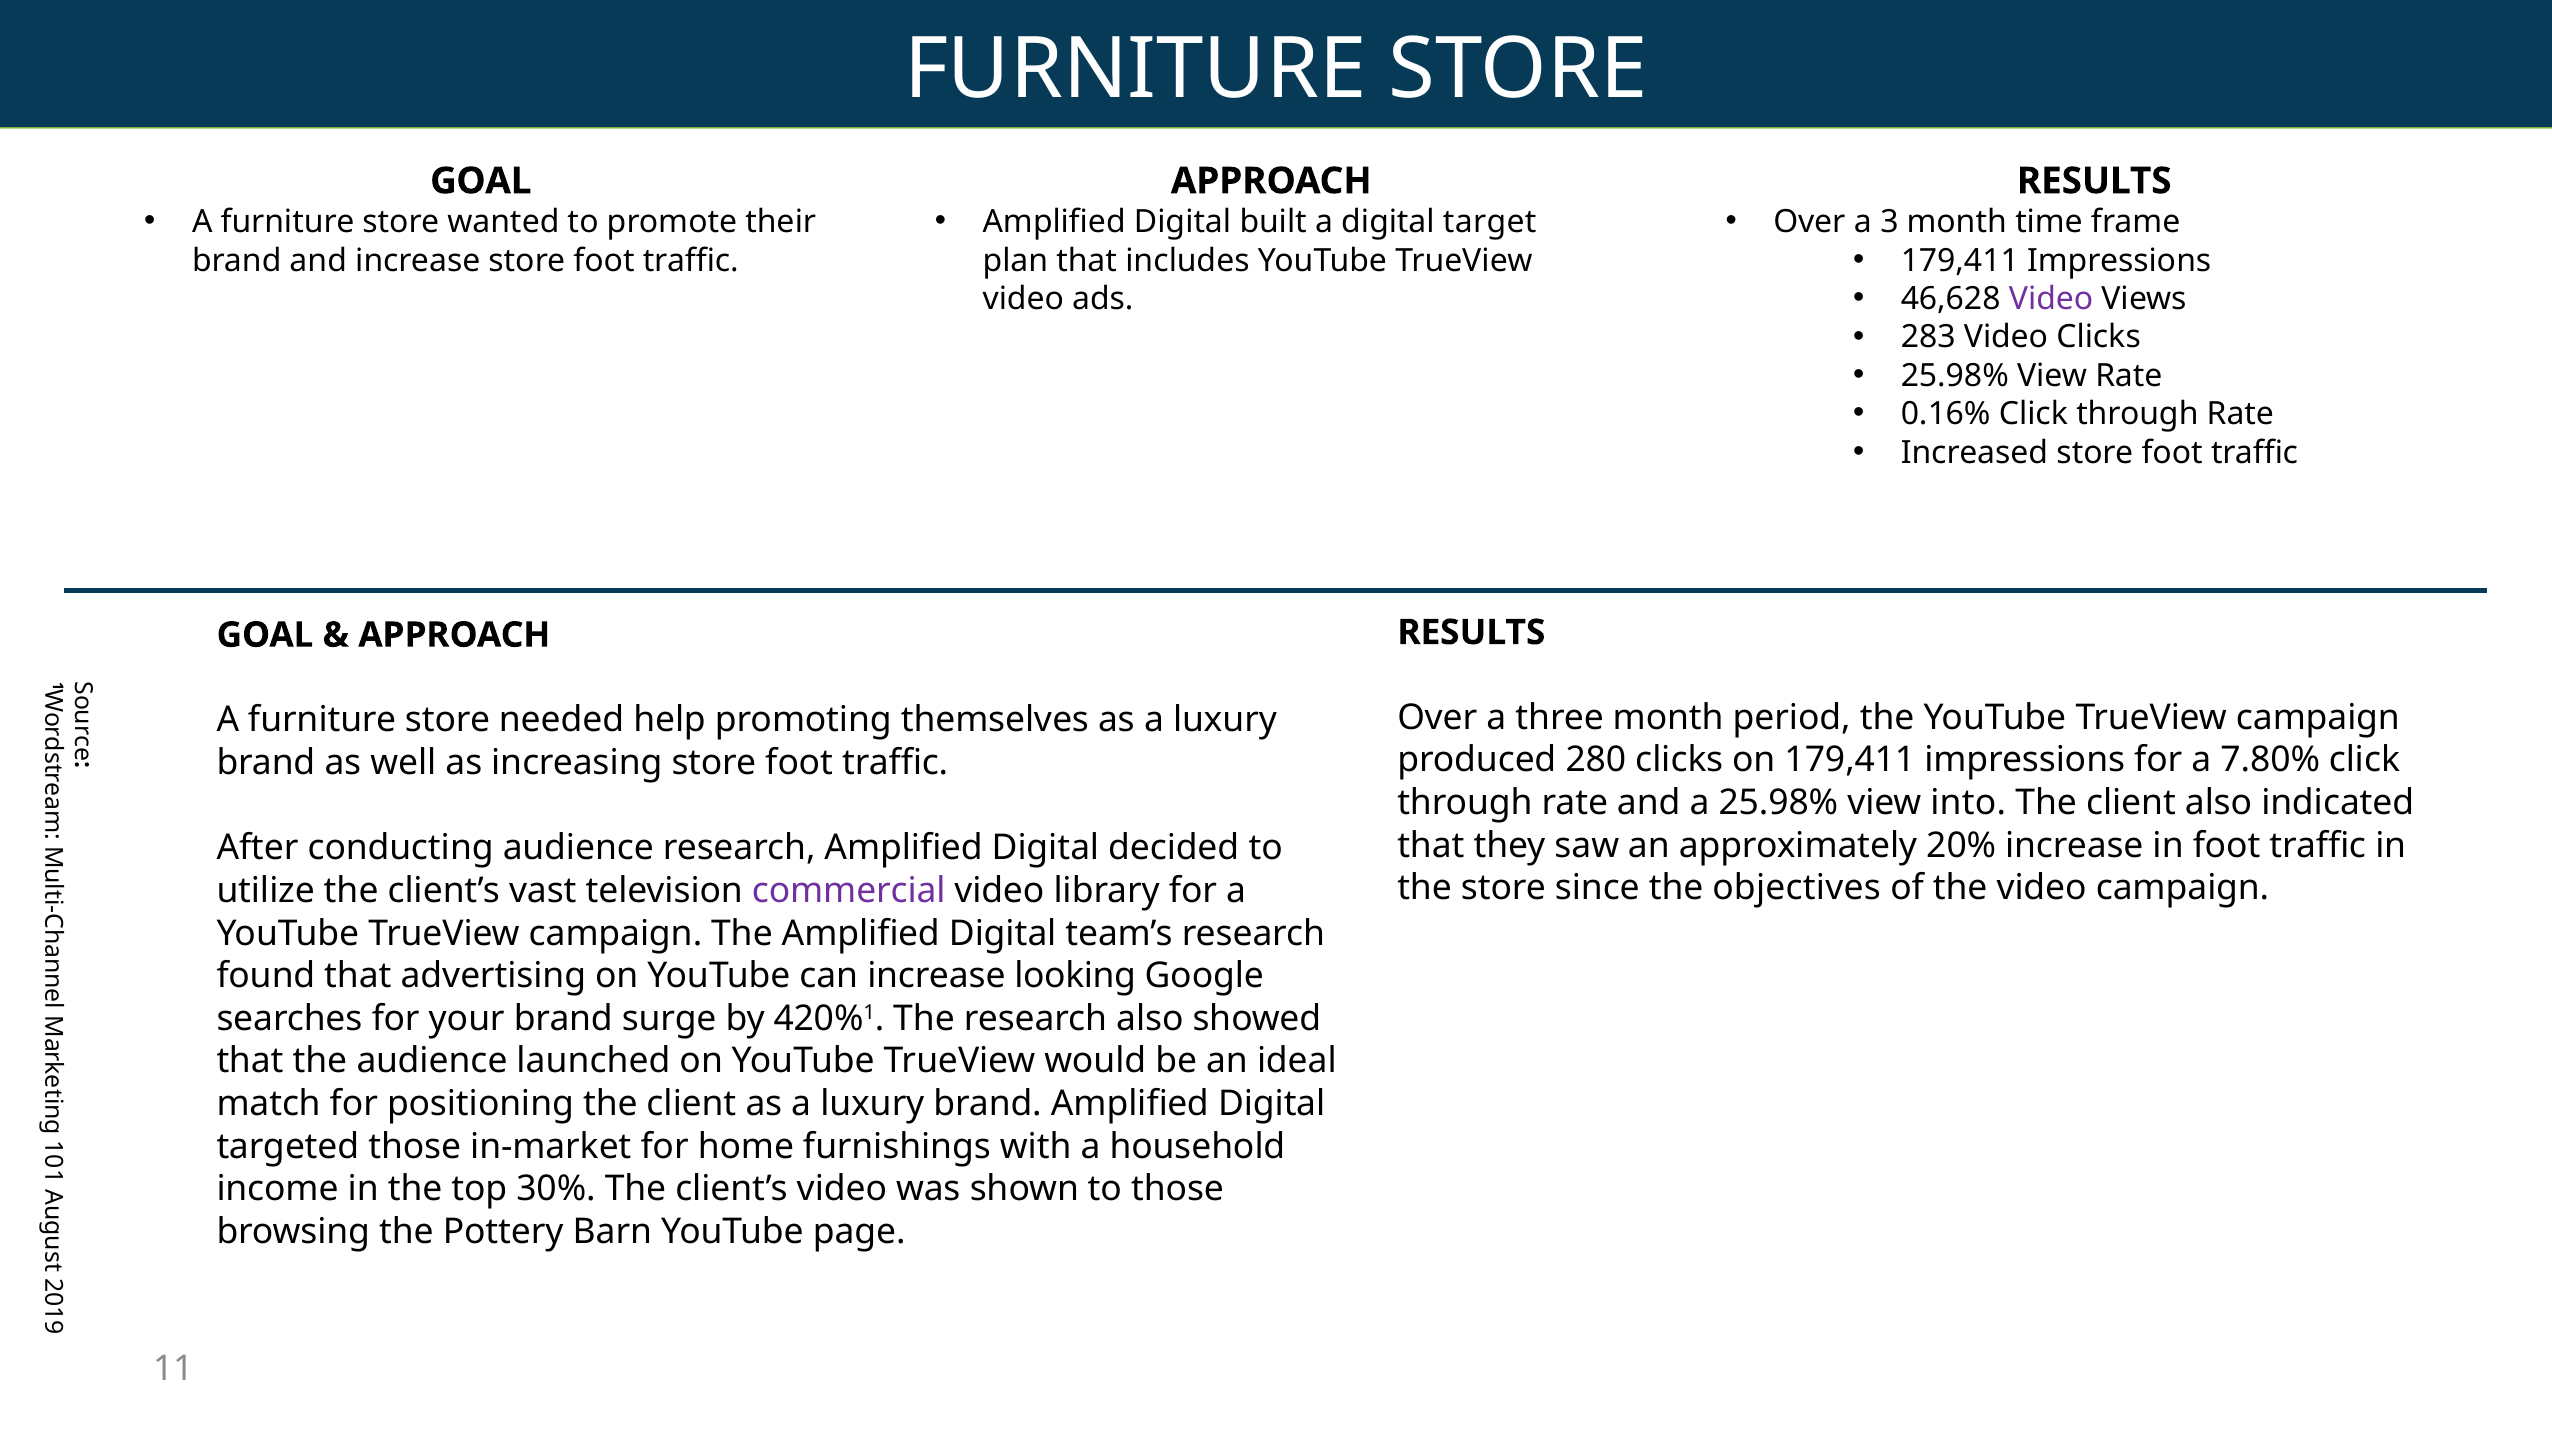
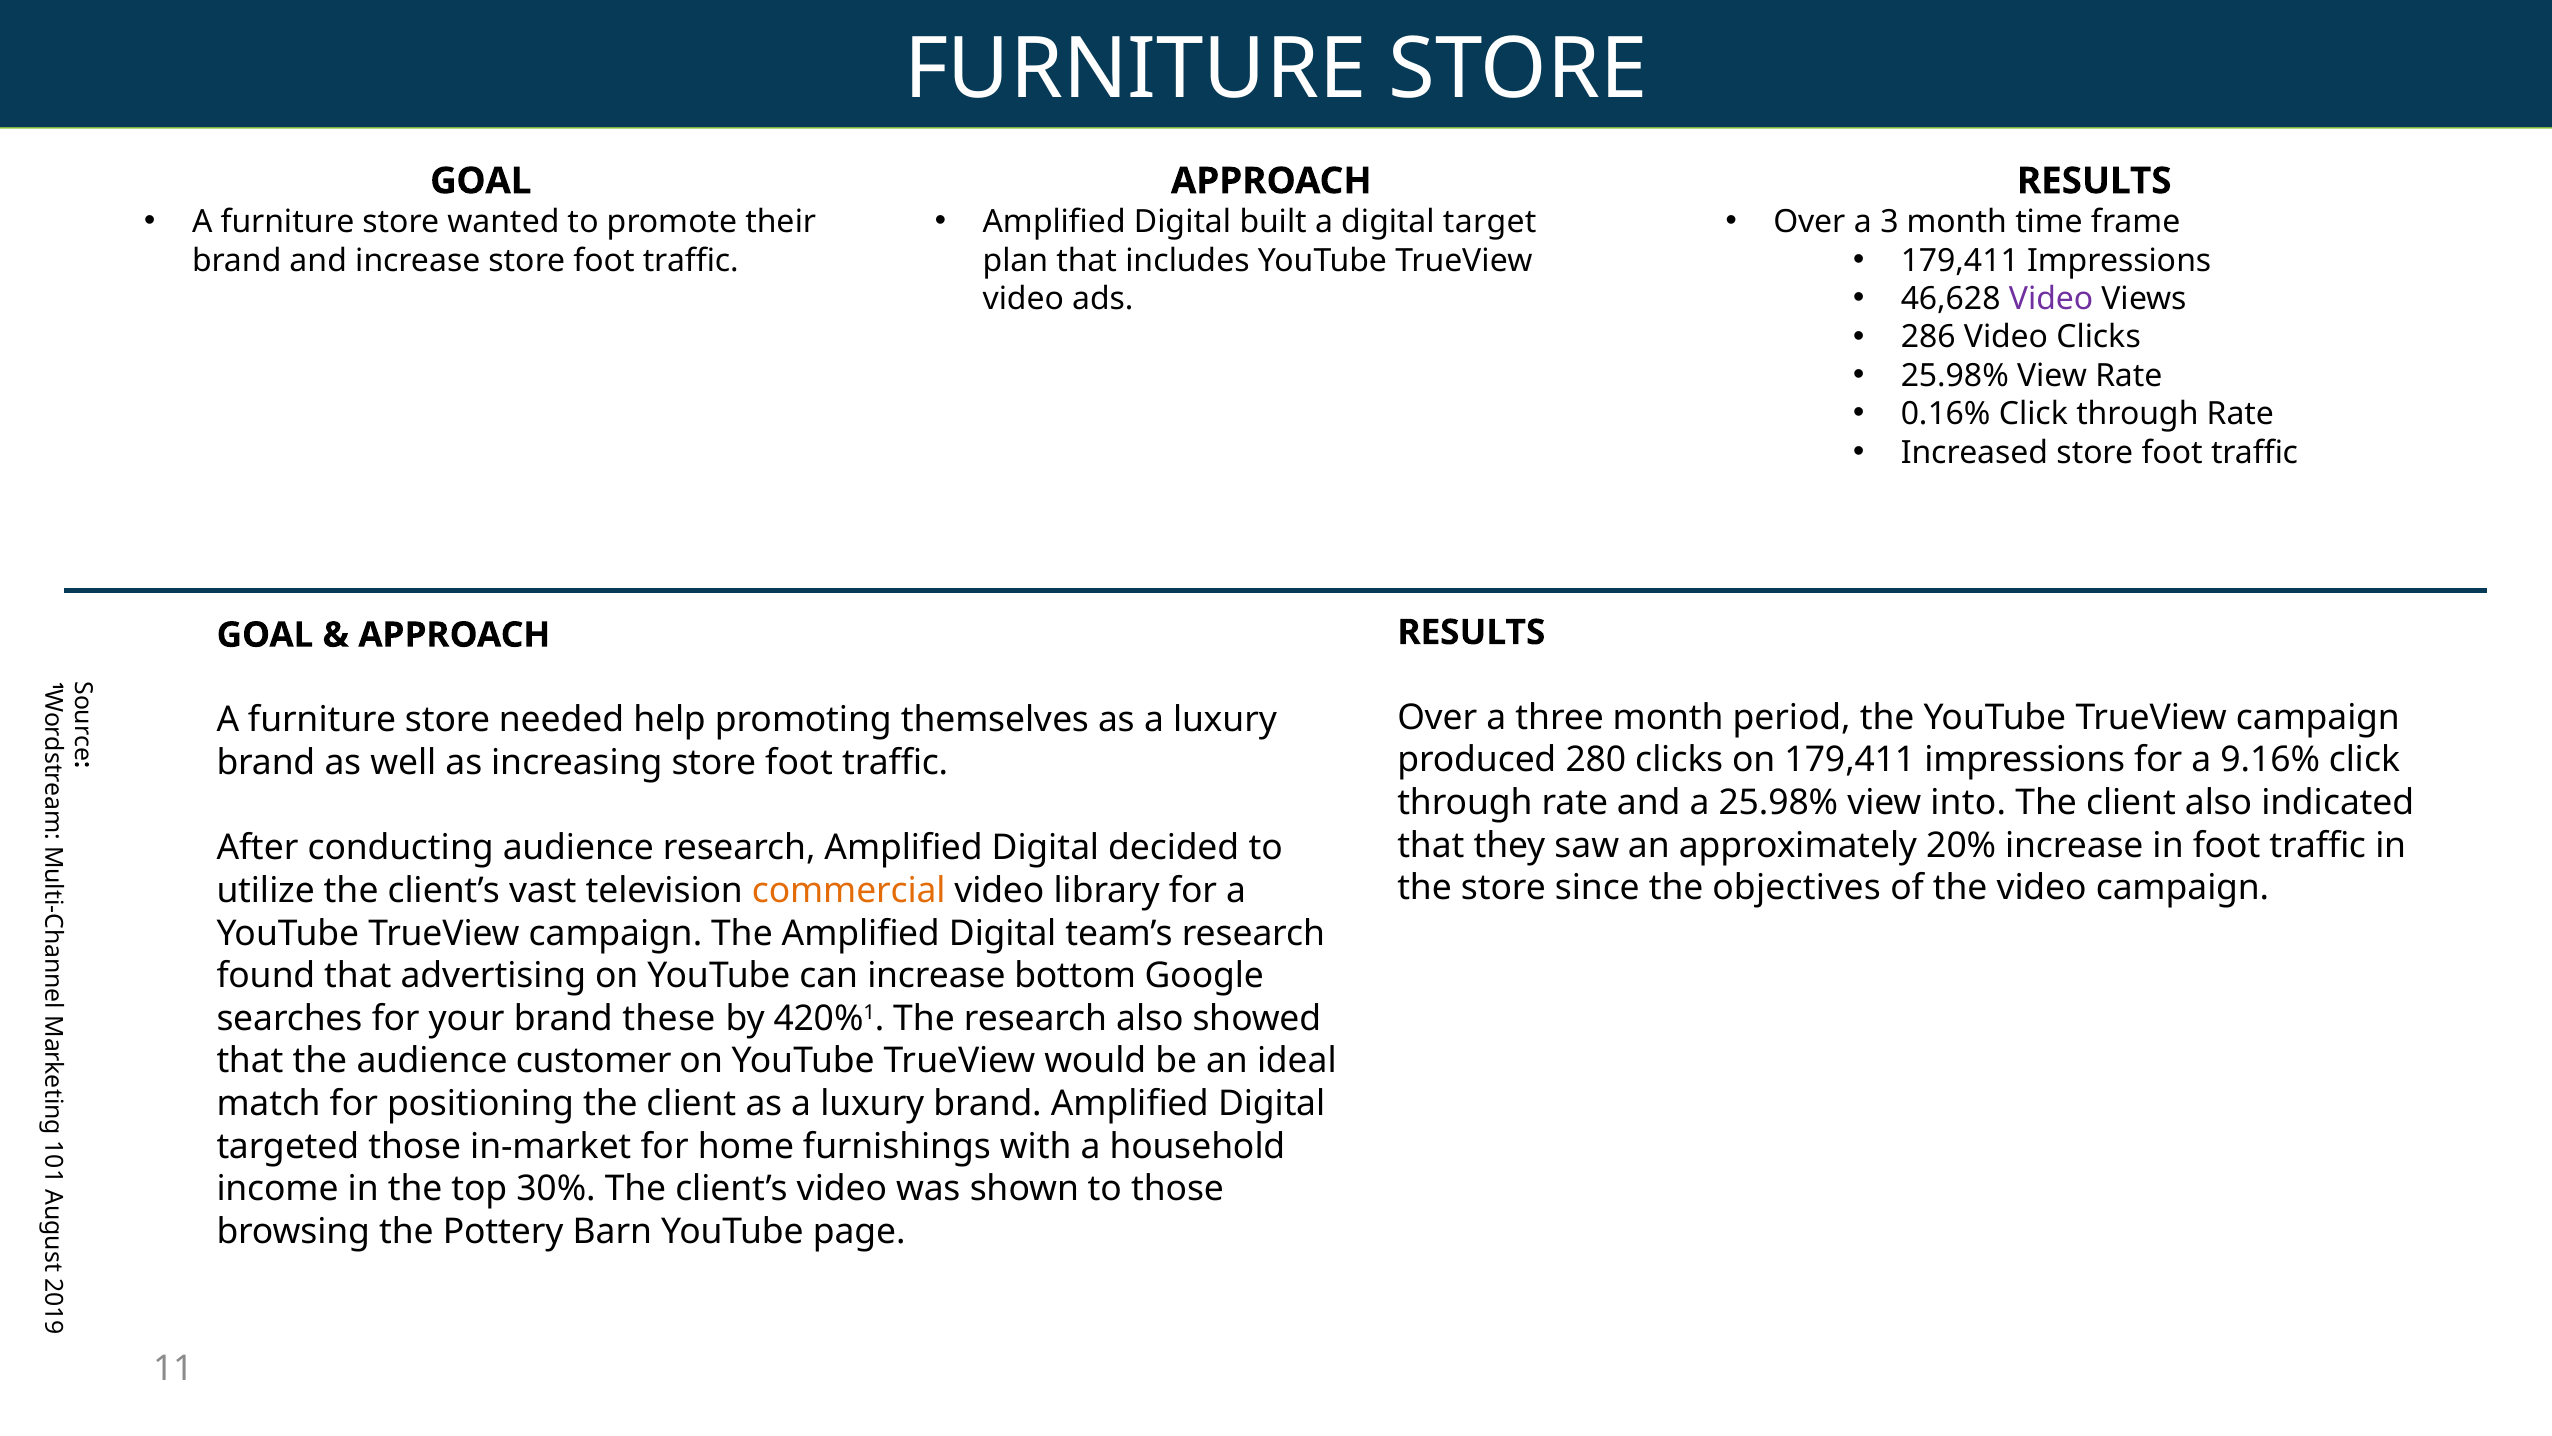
283: 283 -> 286
7.80%: 7.80% -> 9.16%
commercial colour: purple -> orange
looking: looking -> bottom
surge: surge -> these
launched: launched -> customer
